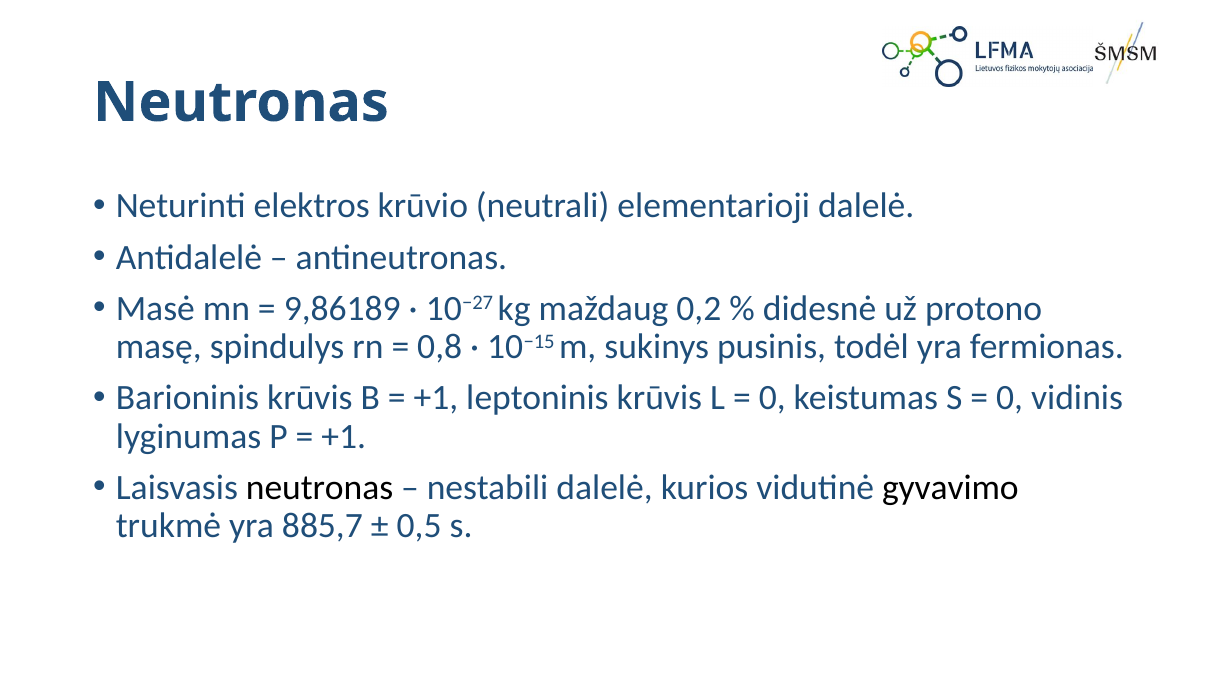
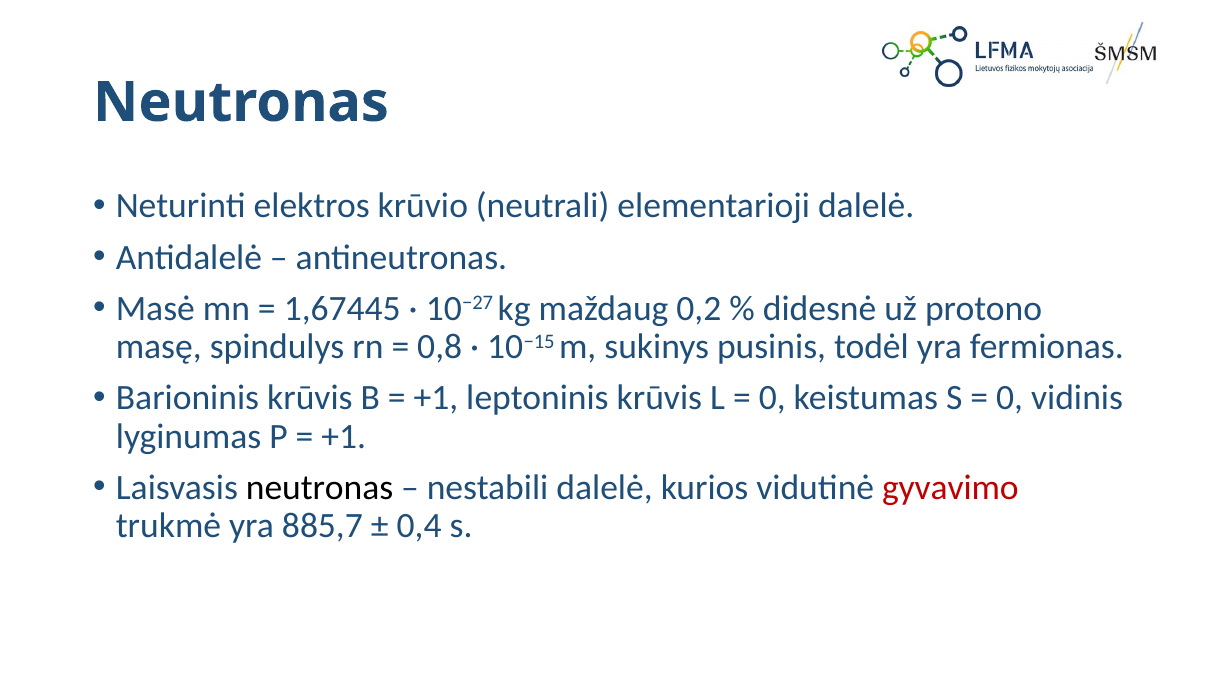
9,86189: 9,86189 -> 1,67445
gyvavimo colour: black -> red
0,5: 0,5 -> 0,4
